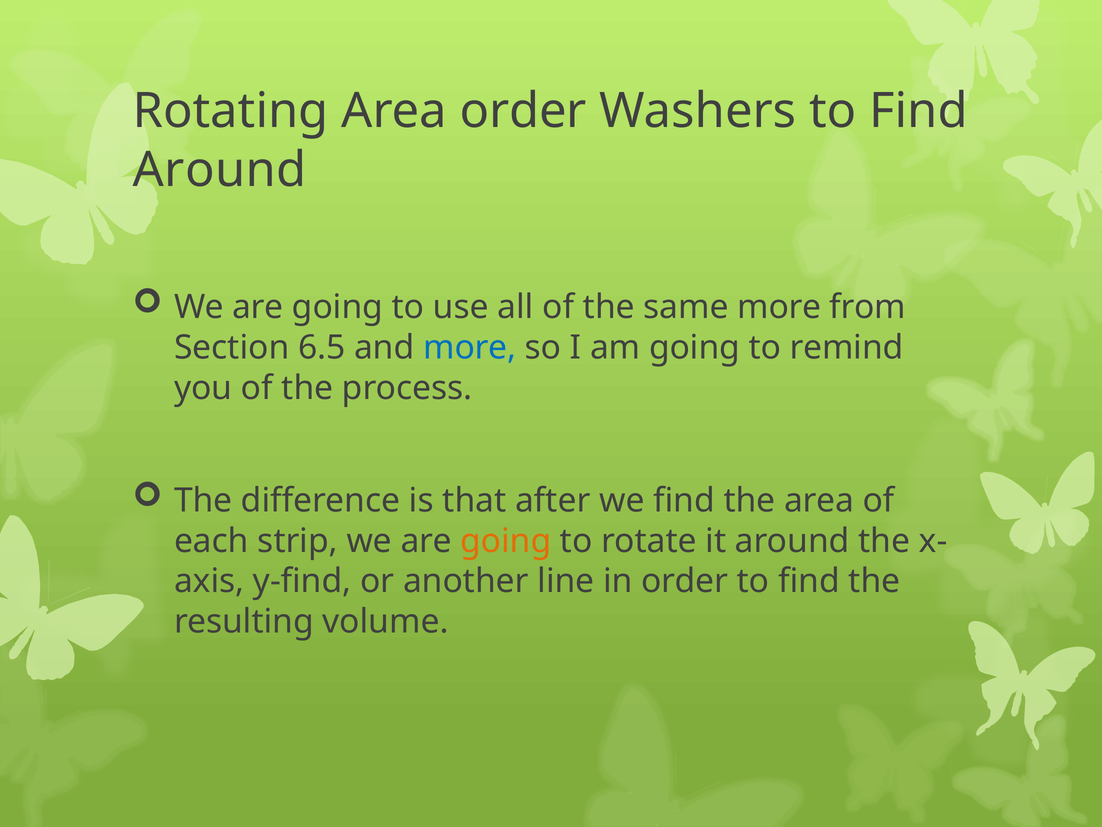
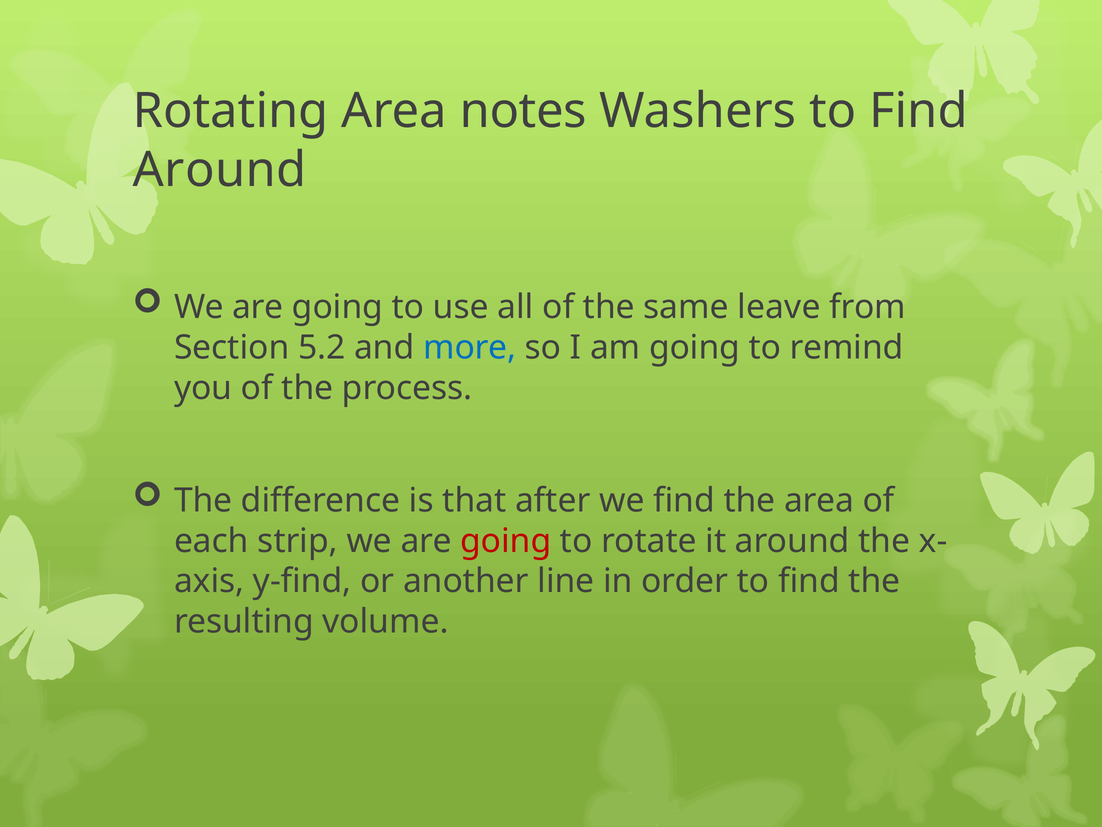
Area order: order -> notes
same more: more -> leave
6.5: 6.5 -> 5.2
going at (506, 541) colour: orange -> red
